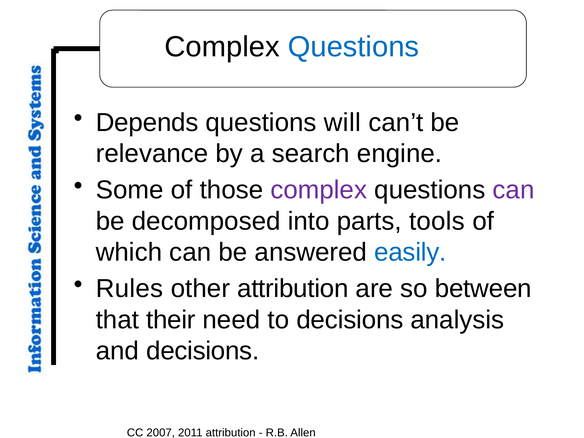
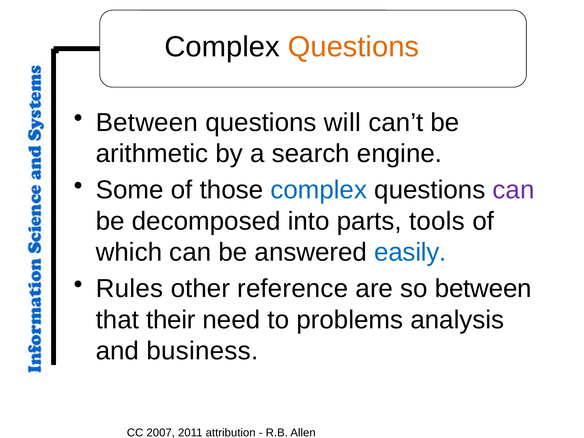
Questions at (354, 47) colour: blue -> orange
Depends at (147, 122): Depends -> Between
relevance: relevance -> arithmetic
complex at (319, 190) colour: purple -> blue
other attribution: attribution -> reference
to decisions: decisions -> problems
and decisions: decisions -> business
